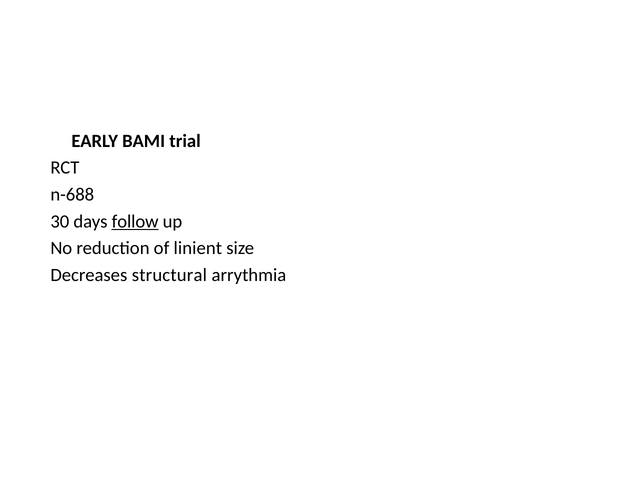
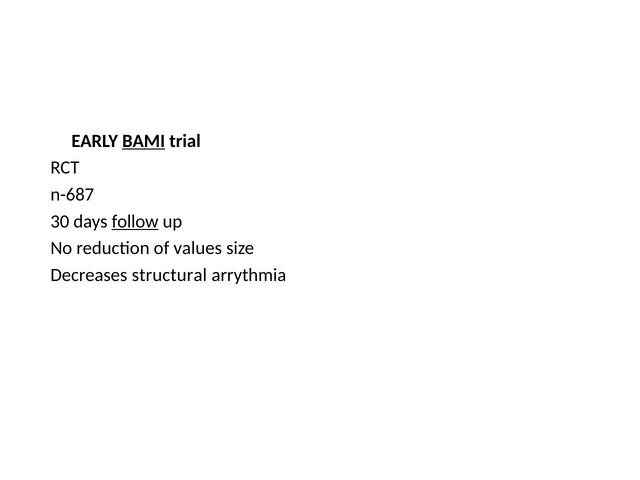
BAMI underline: none -> present
n-688: n-688 -> n-687
linient: linient -> values
